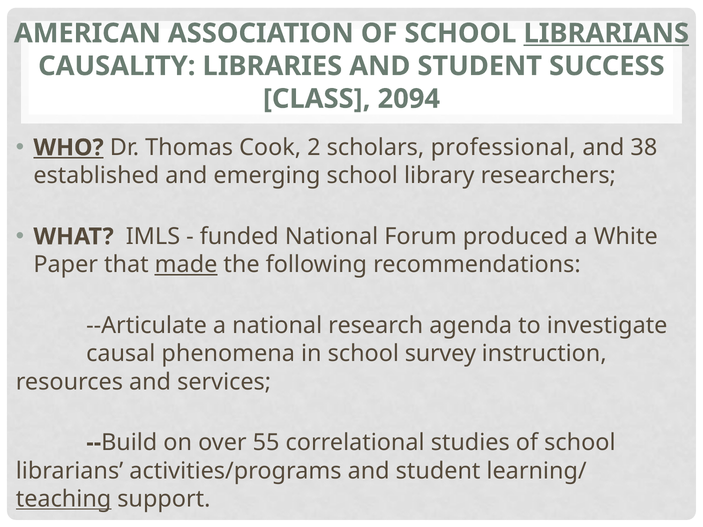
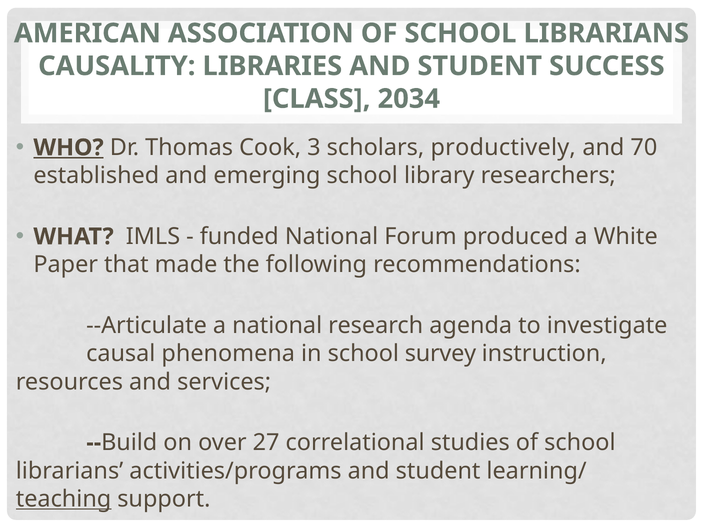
LIBRARIANS at (606, 33) underline: present -> none
2094: 2094 -> 2034
2: 2 -> 3
professional: professional -> productively
38: 38 -> 70
made underline: present -> none
55: 55 -> 27
